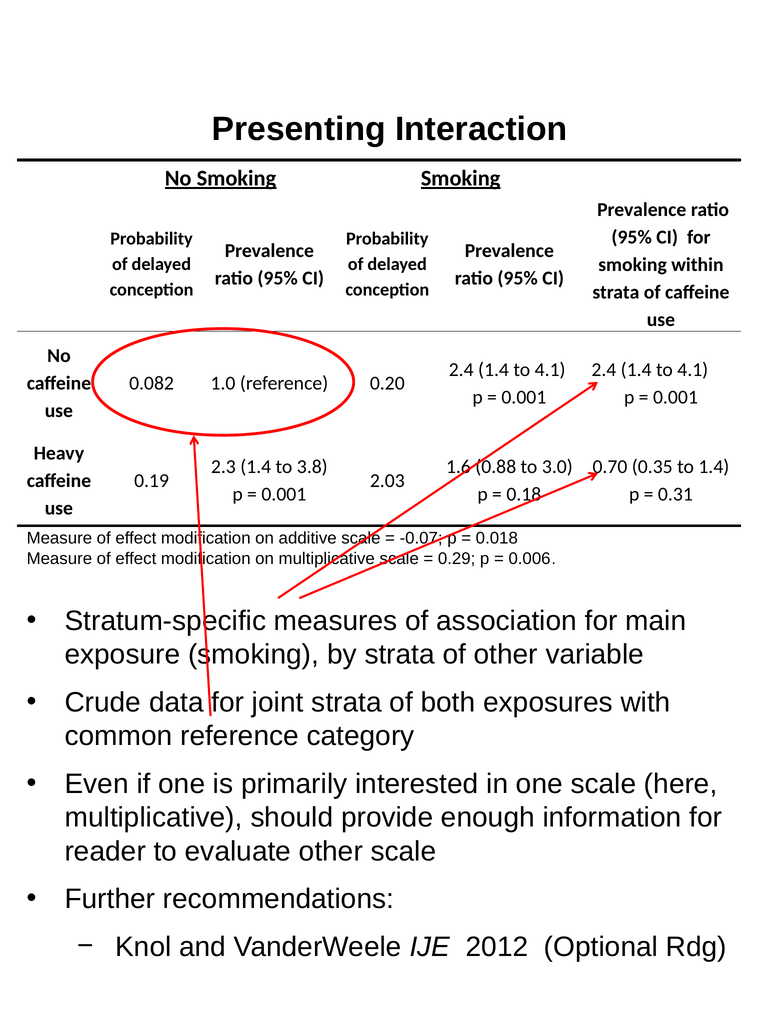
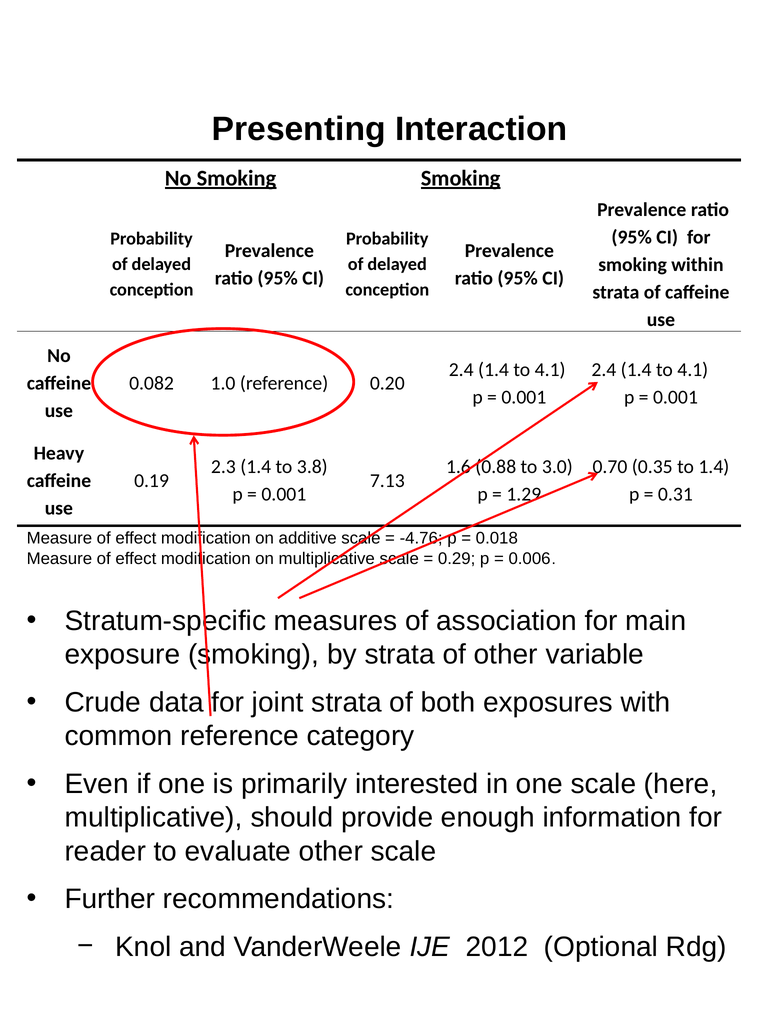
2.03: 2.03 -> 7.13
0.18: 0.18 -> 1.29
-0.07: -0.07 -> -4.76
